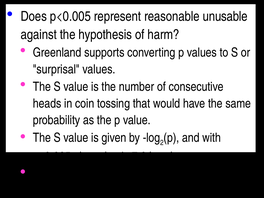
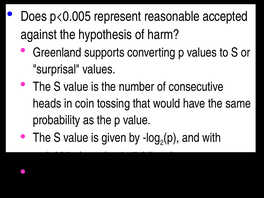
unusable: unusable -> accepted
